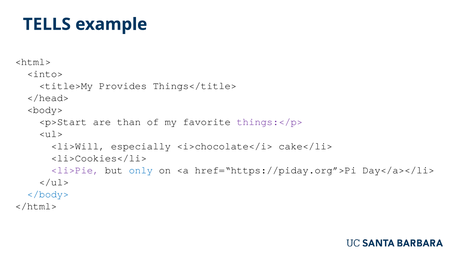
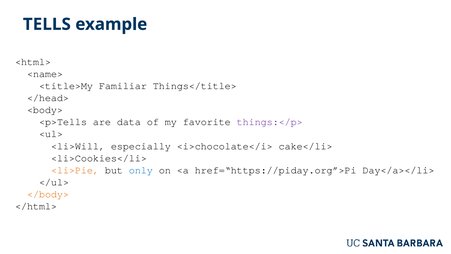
<into>: <into> -> <name>
Provides: Provides -> Familiar
<p>Start: <p>Start -> <p>Tells
than: than -> data
<li>Pie colour: purple -> orange
</body> colour: blue -> orange
